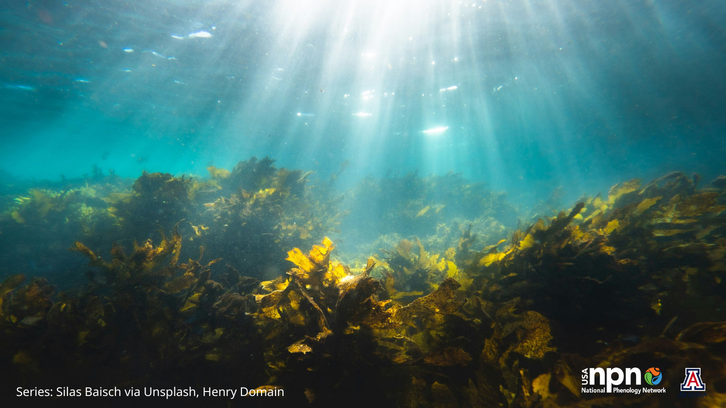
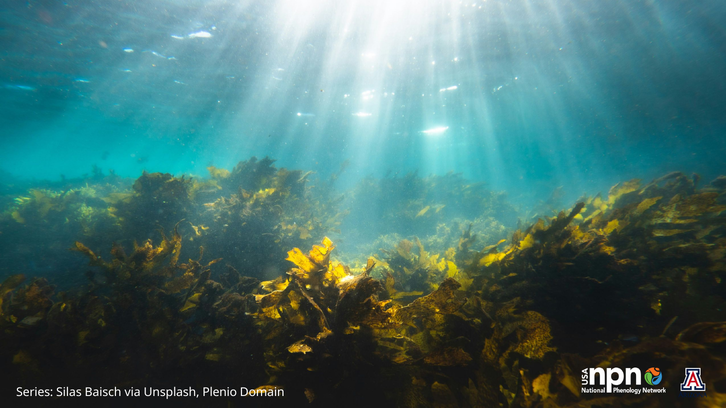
Henry: Henry -> Plenio
